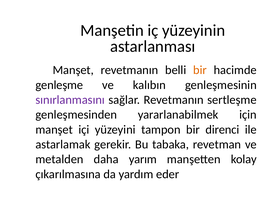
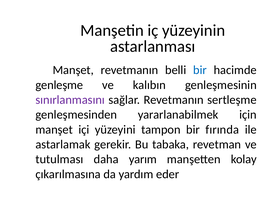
bir at (200, 70) colour: orange -> blue
direnci: direnci -> fırında
metalden: metalden -> tutulması
